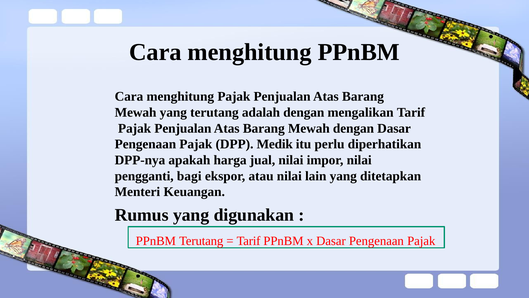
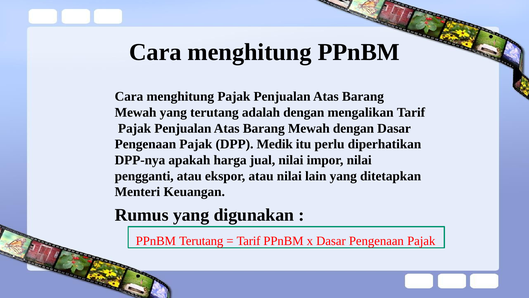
pengganti bagi: bagi -> atau
